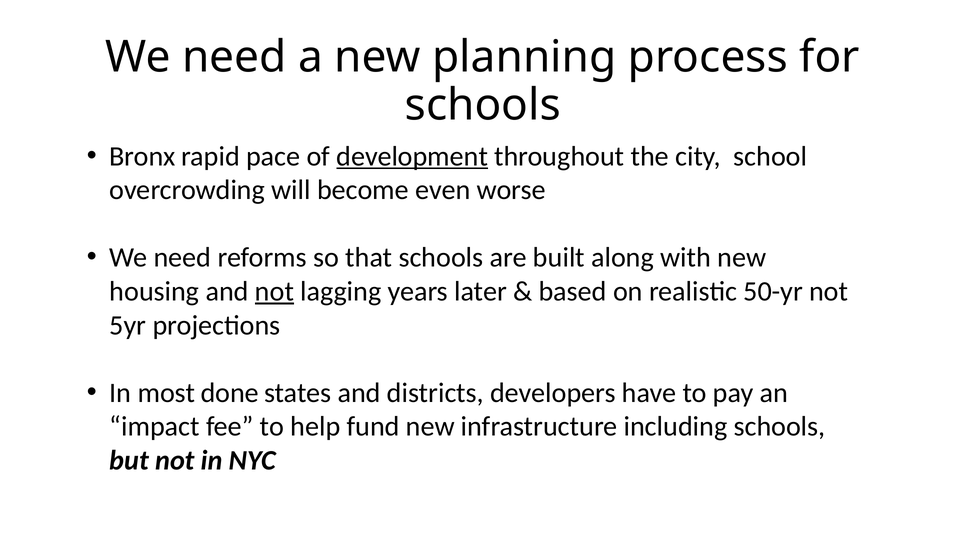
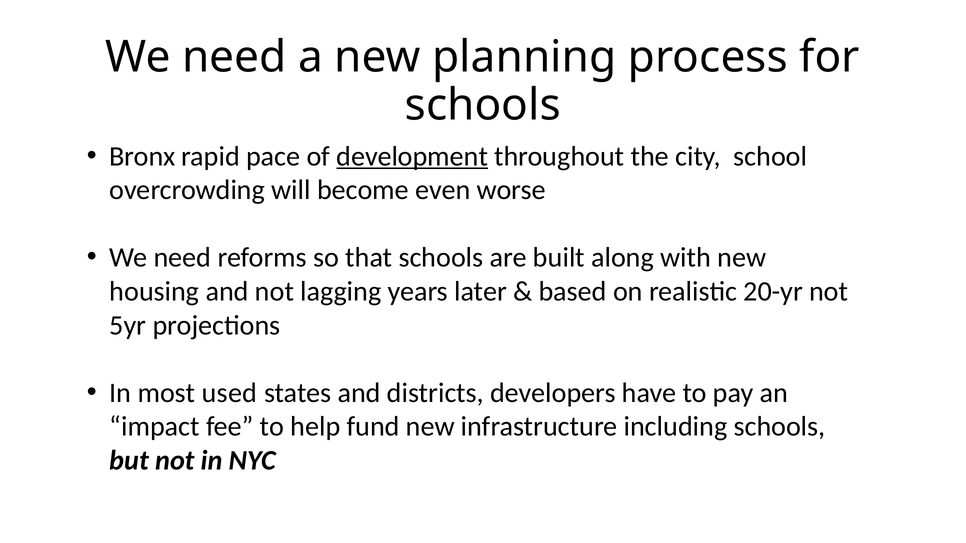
not at (274, 292) underline: present -> none
50-yr: 50-yr -> 20-yr
done: done -> used
